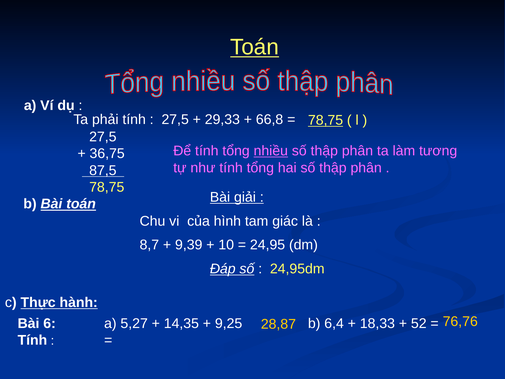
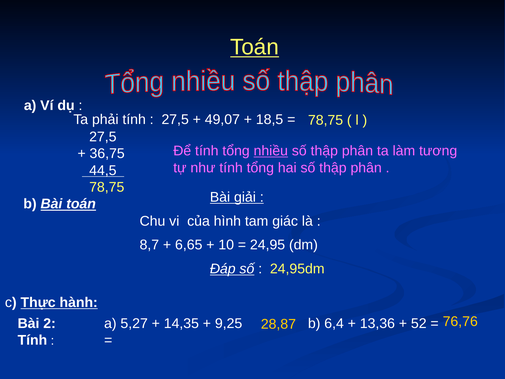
29,33: 29,33 -> 49,07
66,8: 66,8 -> 18,5
78,75 at (326, 120) underline: present -> none
87,5: 87,5 -> 44,5
9,39: 9,39 -> 6,65
6: 6 -> 2
18,33: 18,33 -> 13,36
